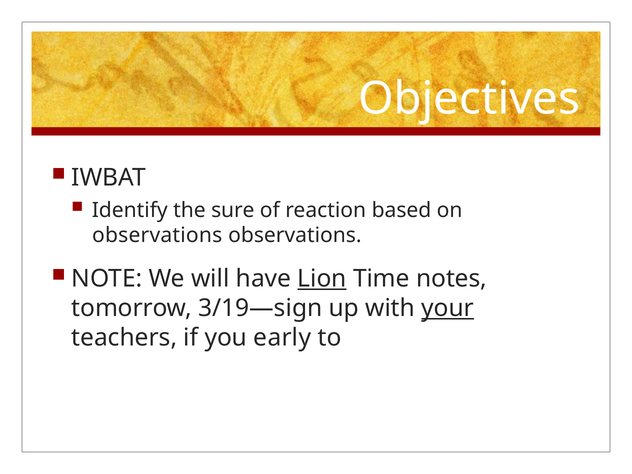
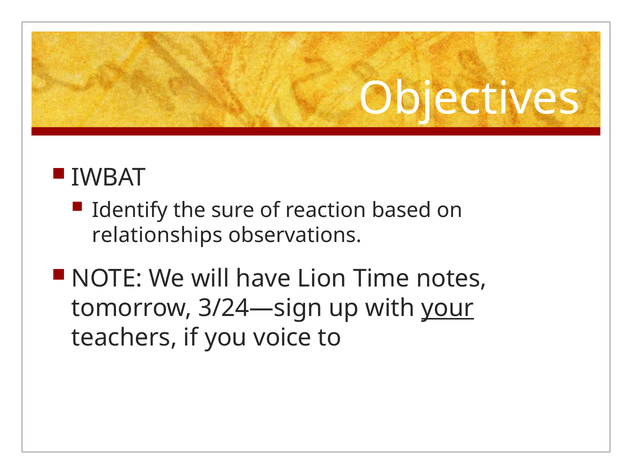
observations at (157, 235): observations -> relationships
Lion underline: present -> none
3/19—sign: 3/19—sign -> 3/24—sign
early: early -> voice
